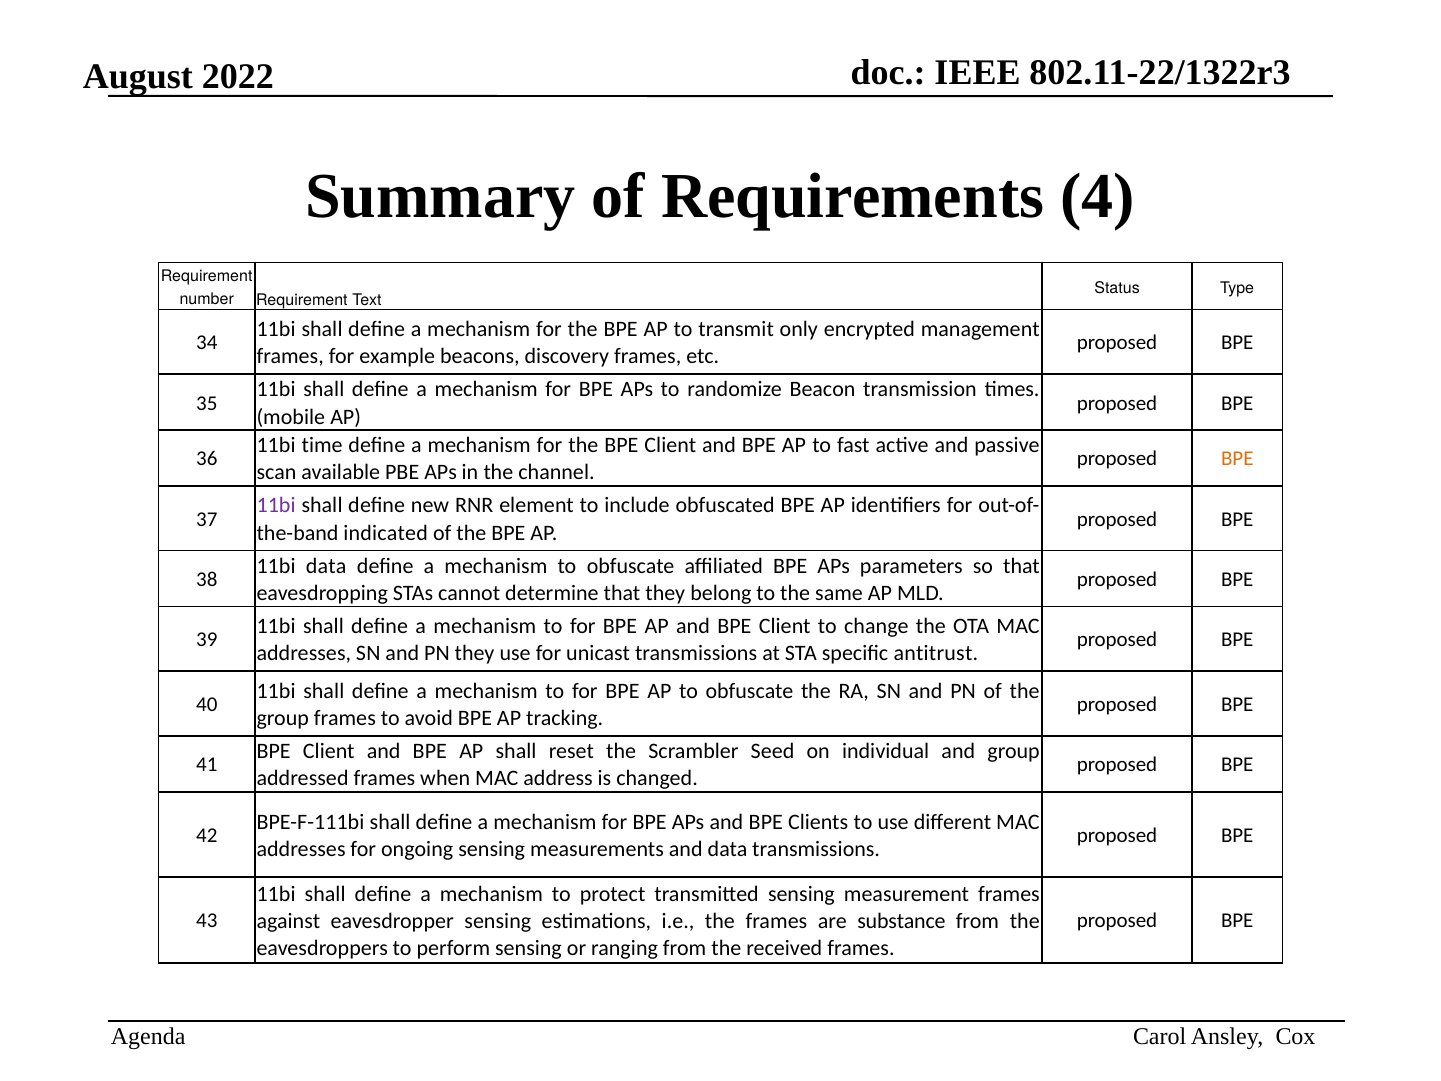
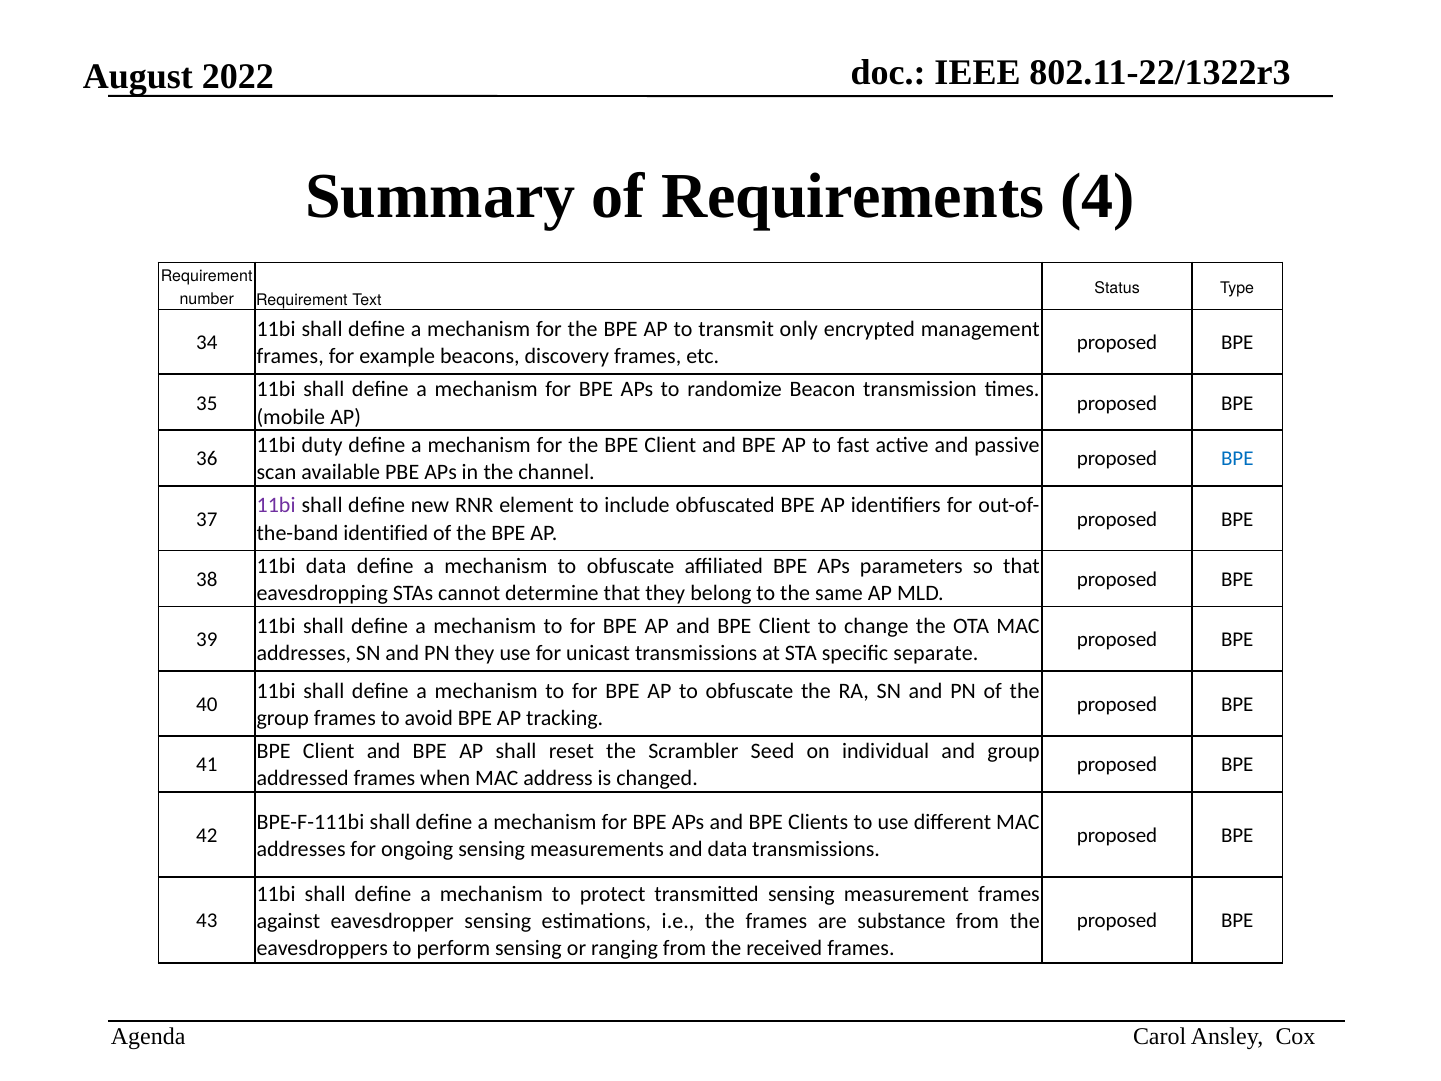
time: time -> duty
BPE at (1237, 459) colour: orange -> blue
indicated: indicated -> identified
antitrust: antitrust -> separate
